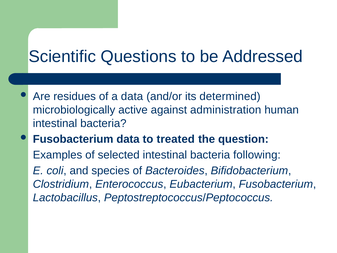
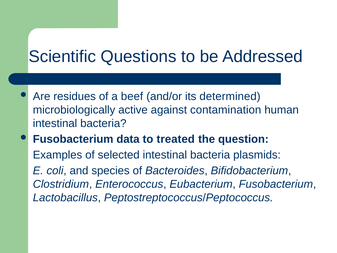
a data: data -> beef
administration: administration -> contamination
following: following -> plasmids
